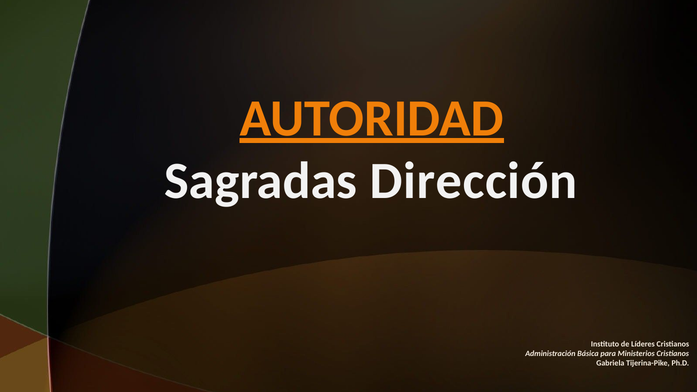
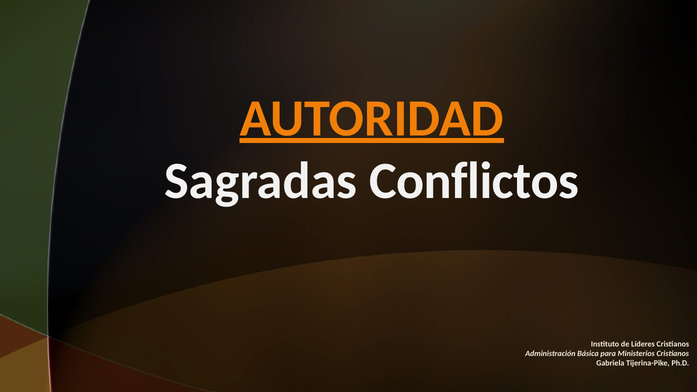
Dirección: Dirección -> Conflictos
